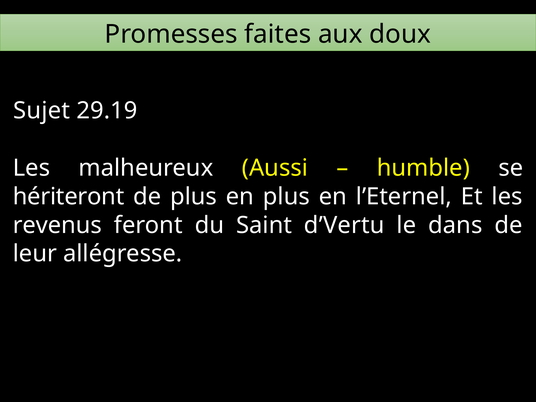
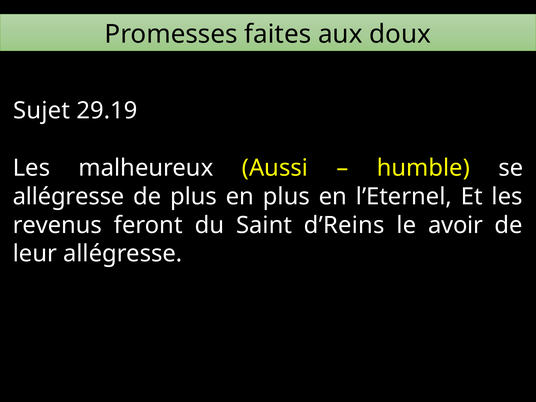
hériteront at (69, 197): hériteront -> allégresse
d’Vertu: d’Vertu -> d’Reins
dans: dans -> avoir
